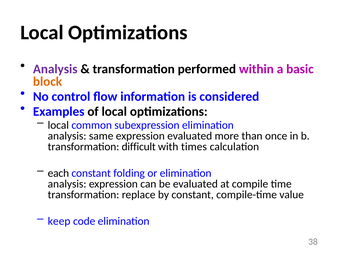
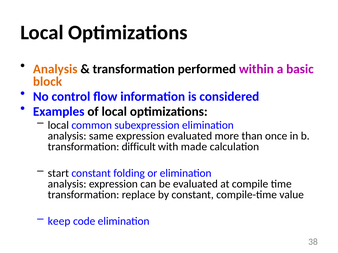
Analysis at (55, 69) colour: purple -> orange
times: times -> made
each: each -> start
